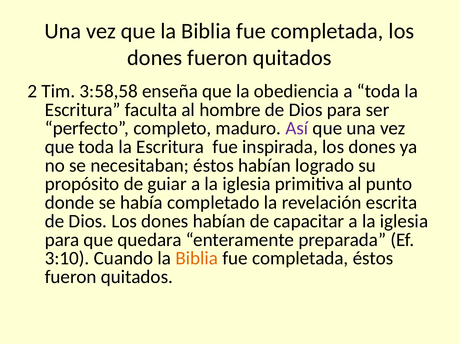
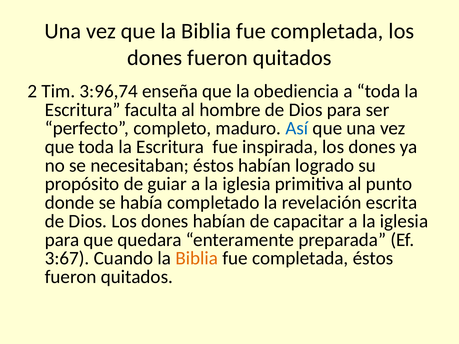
3:58,58: 3:58,58 -> 3:96,74
Así colour: purple -> blue
3:10: 3:10 -> 3:67
